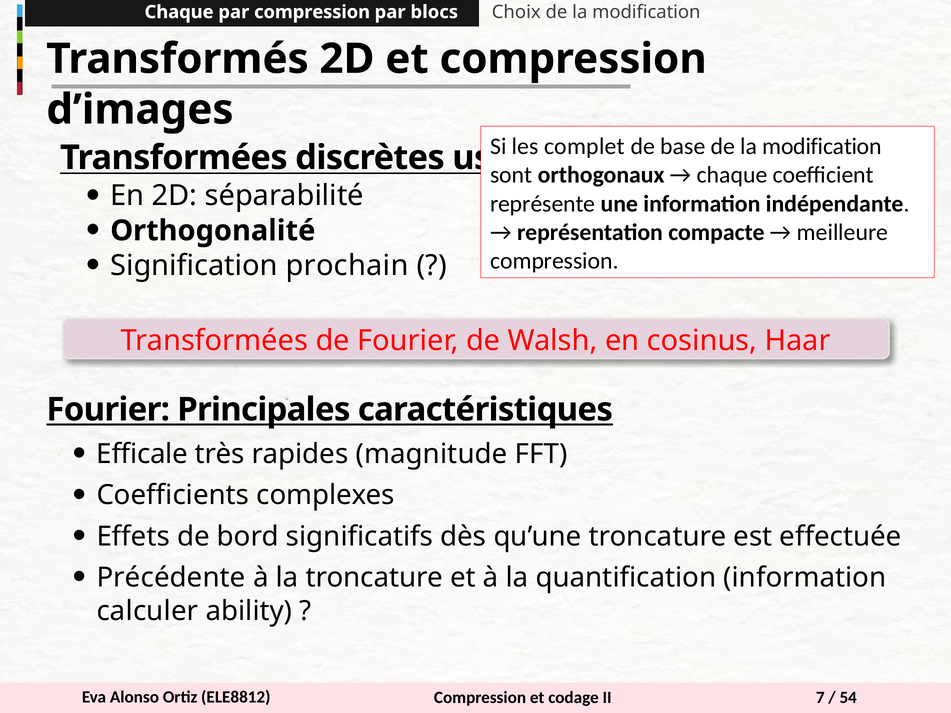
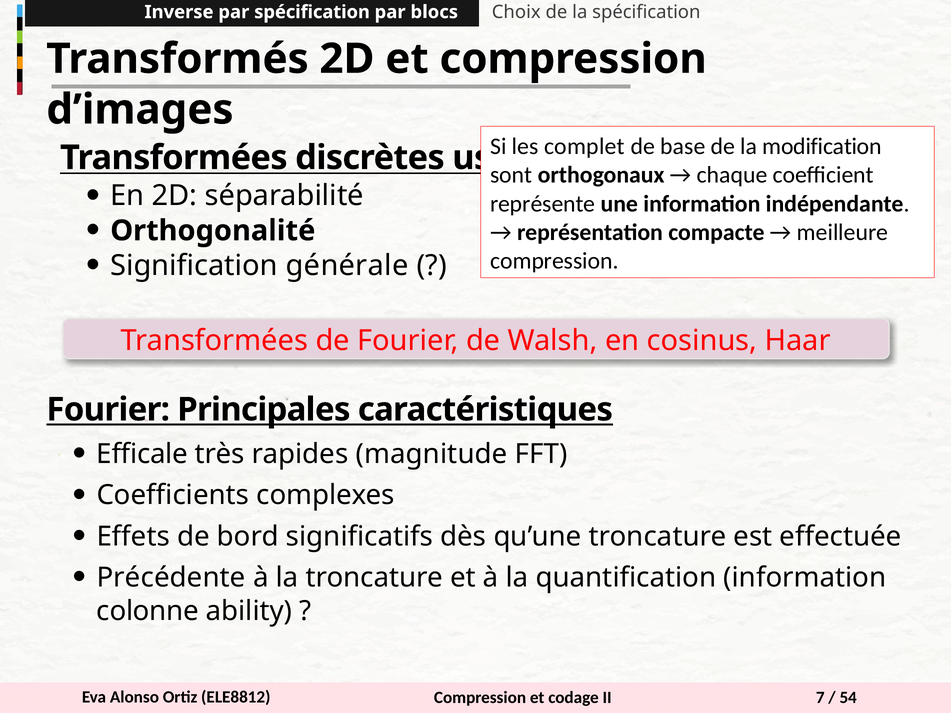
Chaque at (179, 12): Chaque -> Inverse
par compression: compression -> spécification
Choix de la modification: modification -> spécification
prochain: prochain -> générale
calculer: calculer -> colonne
